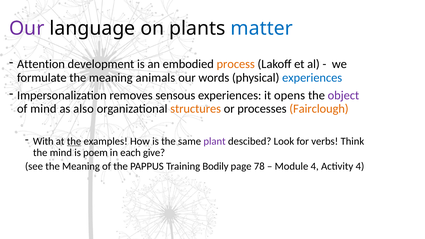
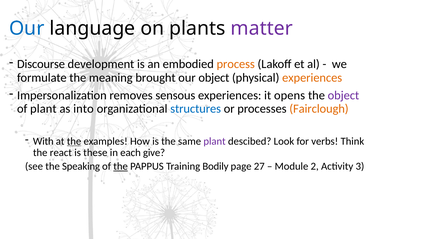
Our at (27, 29) colour: purple -> blue
matter colour: blue -> purple
Attention: Attention -> Discourse
animals: animals -> brought
our words: words -> object
experiences at (312, 78) colour: blue -> orange
of mind: mind -> plant
also: also -> into
structures colour: orange -> blue
the mind: mind -> react
poem: poem -> these
see the Meaning: Meaning -> Speaking
the at (121, 166) underline: none -> present
78: 78 -> 27
Module 4: 4 -> 2
Activity 4: 4 -> 3
